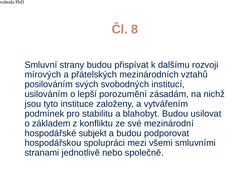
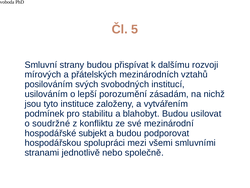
8: 8 -> 5
základem: základem -> soudržné
